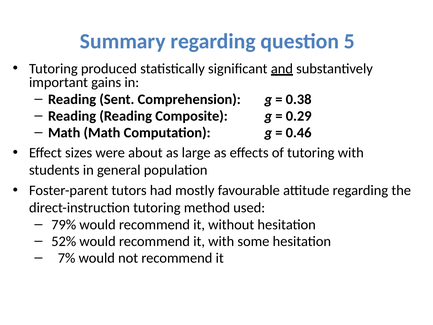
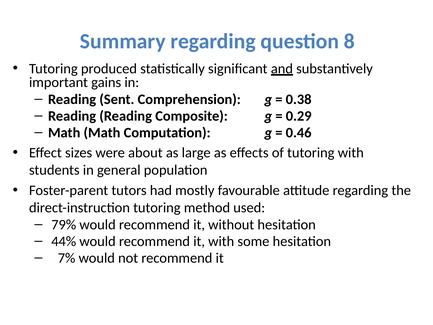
5: 5 -> 8
52%: 52% -> 44%
